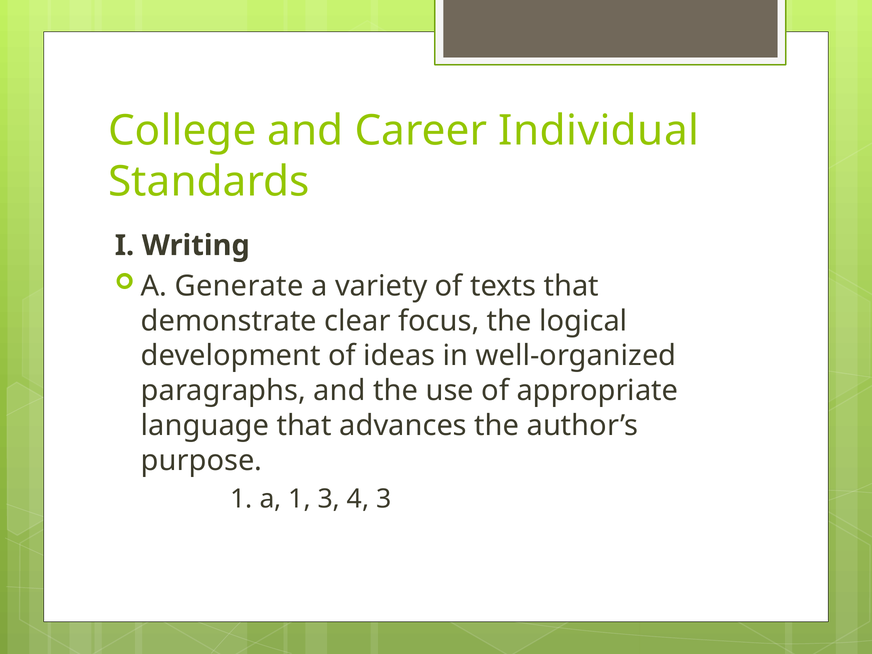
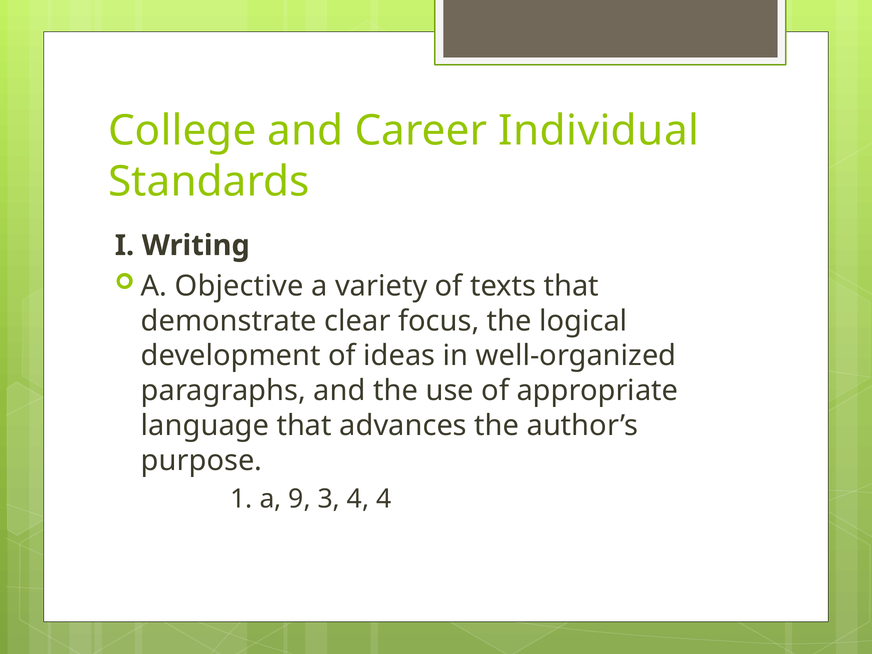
Generate: Generate -> Objective
a 1: 1 -> 9
4 3: 3 -> 4
